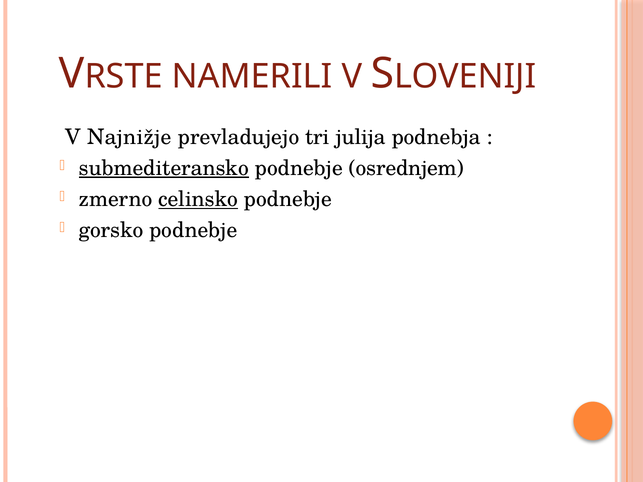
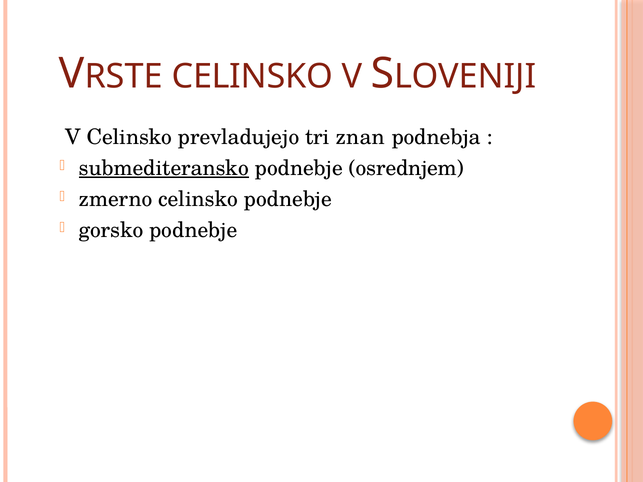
NAMERILI at (252, 77): NAMERILI -> CELINSKO
V Najnižje: Najnižje -> Celinsko
julija: julija -> znan
celinsko at (198, 199) underline: present -> none
